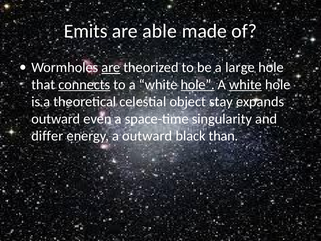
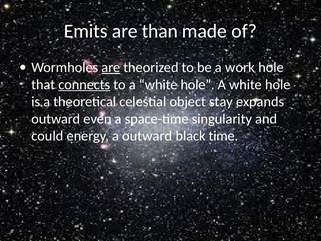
able: able -> than
large: large -> work
hole at (198, 84) underline: present -> none
white at (245, 84) underline: present -> none
differ: differ -> could
than: than -> time
